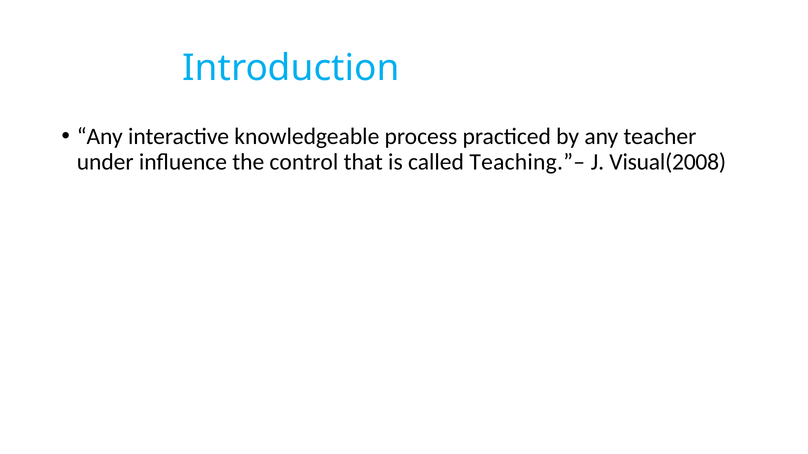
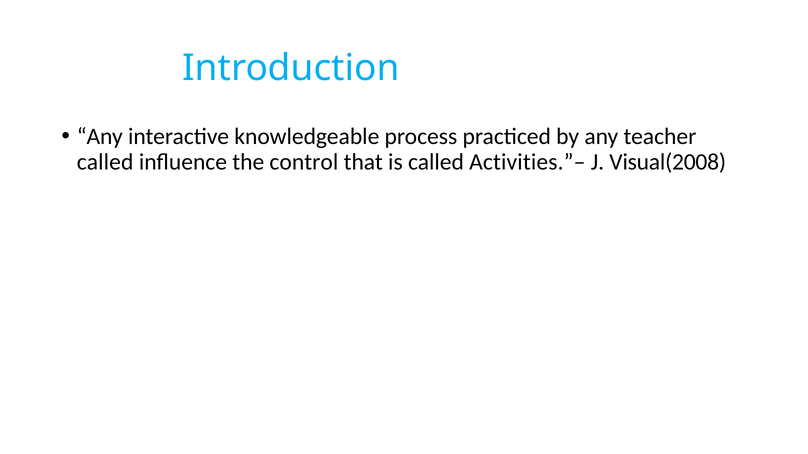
under at (105, 162): under -> called
Teaching.”–: Teaching.”– -> Activities.”–
